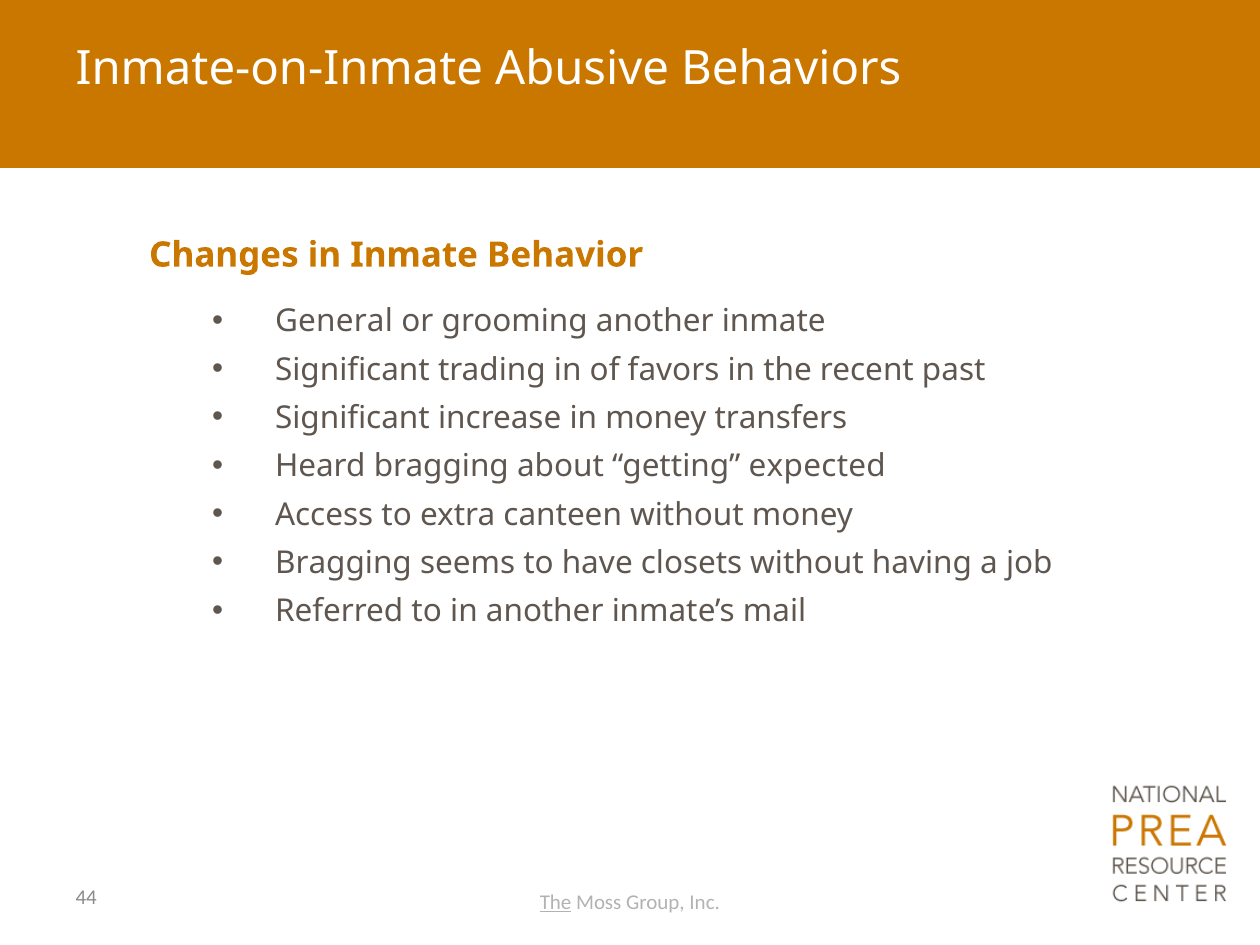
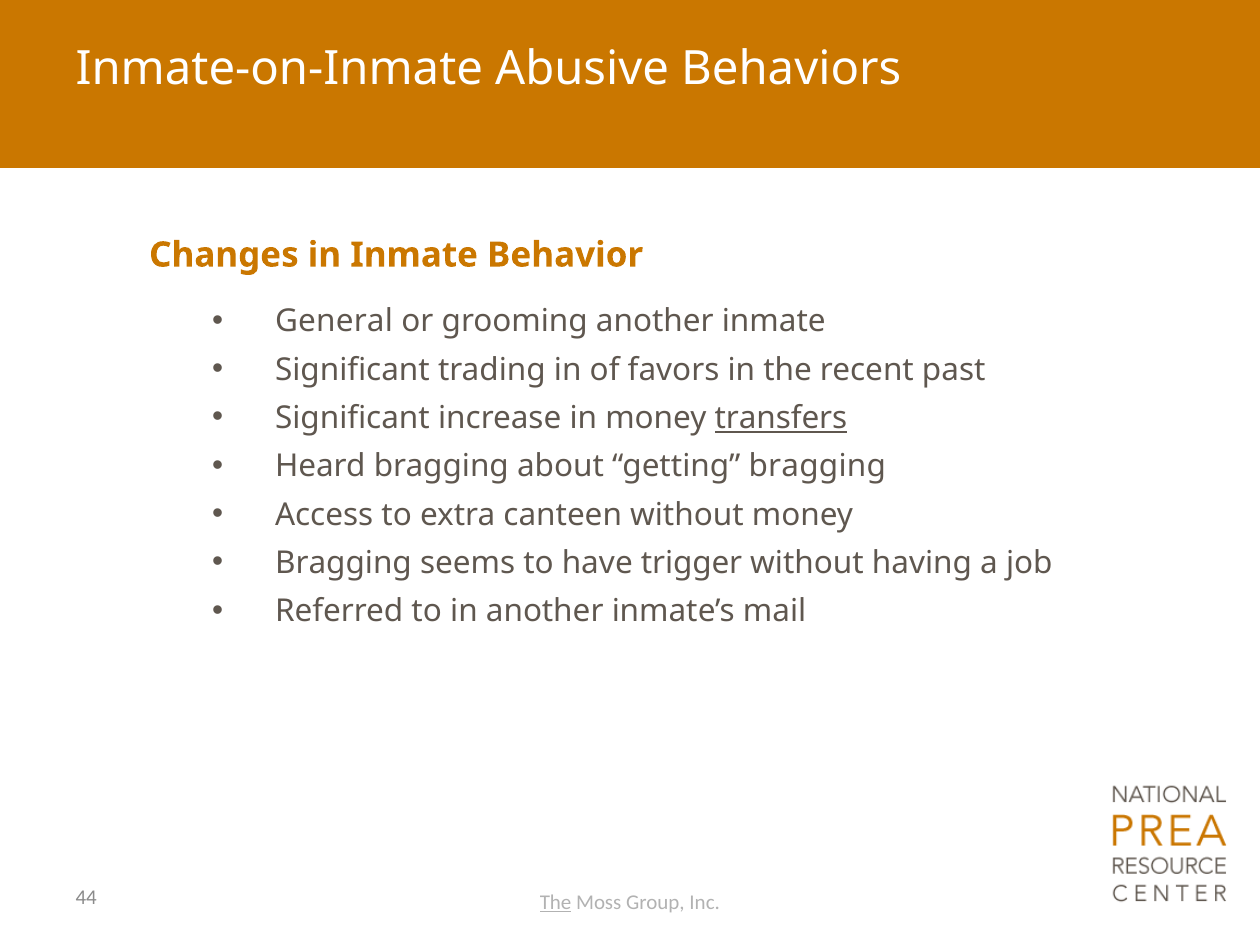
transfers underline: none -> present
getting expected: expected -> bragging
closets: closets -> trigger
